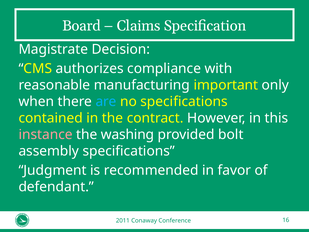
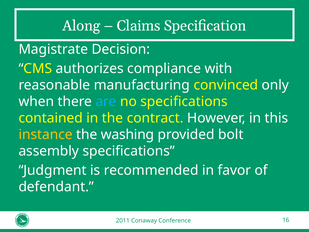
Board: Board -> Along
important: important -> convinced
instance colour: pink -> yellow
